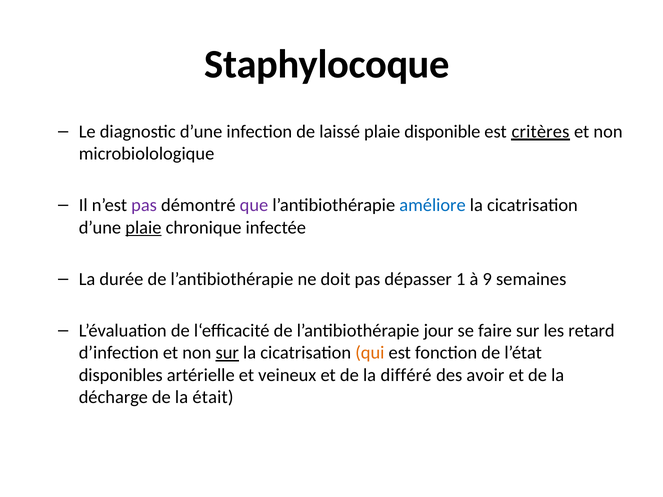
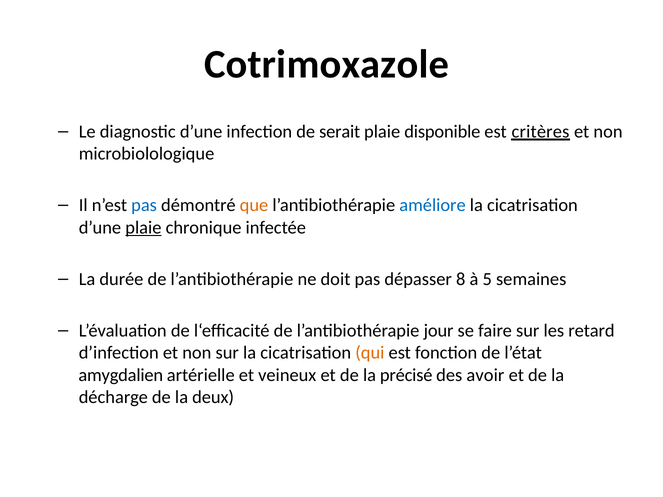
Staphylocoque: Staphylocoque -> Cotrimoxazole
laissé: laissé -> serait
pas at (144, 205) colour: purple -> blue
que colour: purple -> orange
1: 1 -> 8
9: 9 -> 5
sur at (227, 353) underline: present -> none
disponibles: disponibles -> amygdalien
différé: différé -> précisé
était: était -> deux
